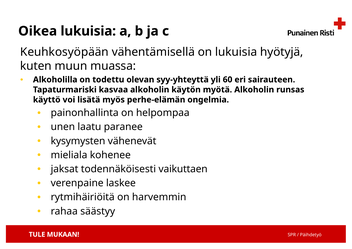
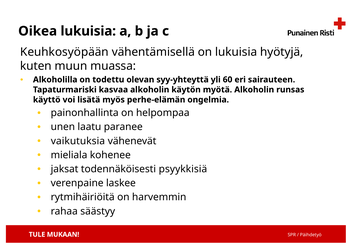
kysymysten: kysymysten -> vaikutuksia
vaikuttaen: vaikuttaen -> psyykkisiä
